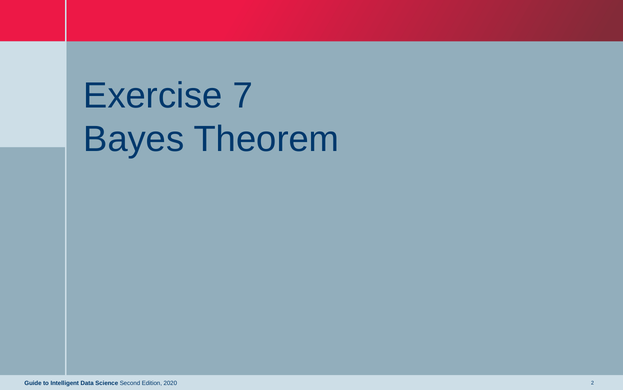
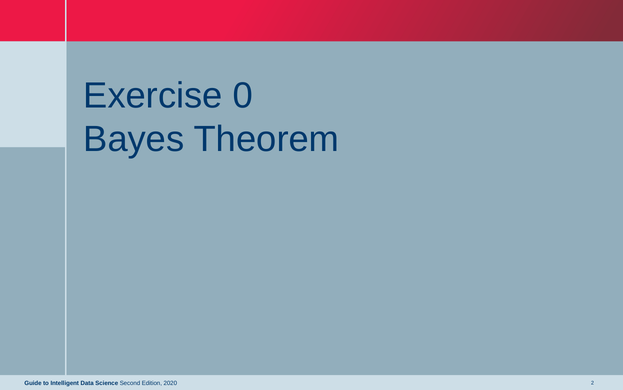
7: 7 -> 0
